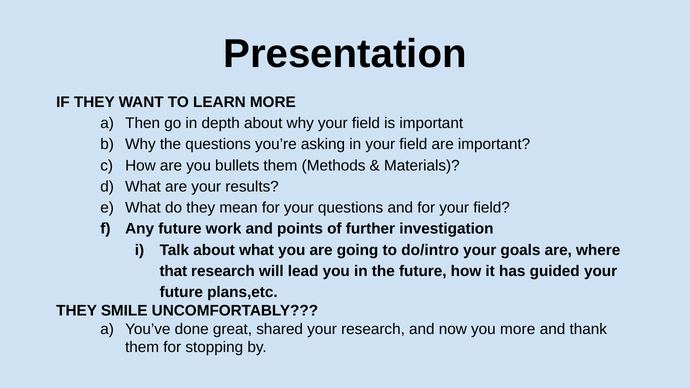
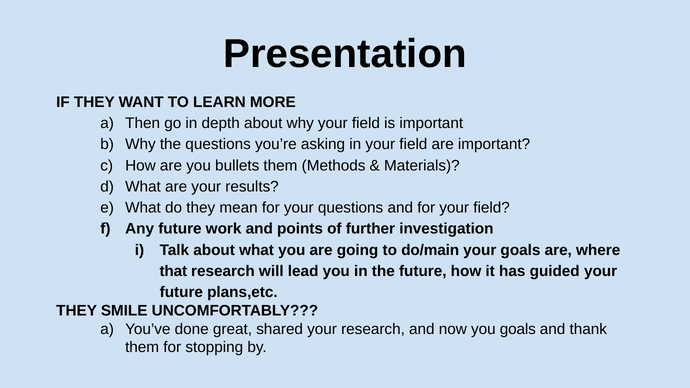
do/intro: do/intro -> do/main
you more: more -> goals
